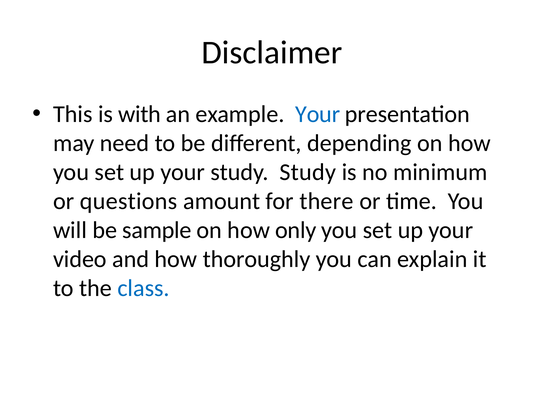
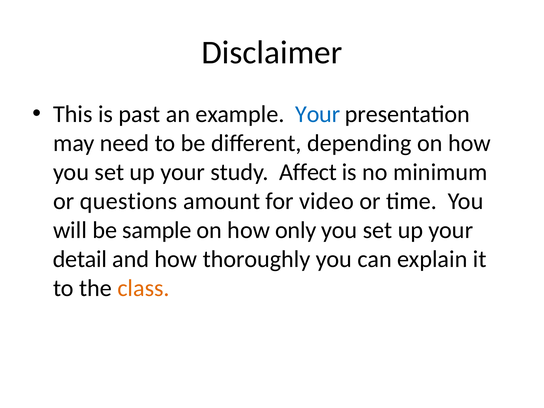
with: with -> past
study Study: Study -> Affect
there: there -> video
video: video -> detail
class colour: blue -> orange
